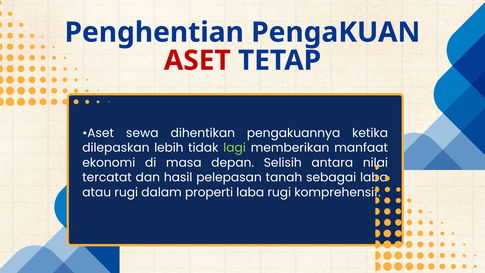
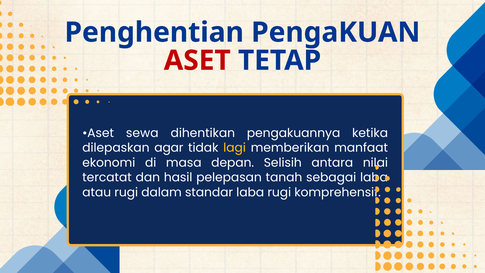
lebih: lebih -> agar
lagi colour: light green -> yellow
properti: properti -> standar
